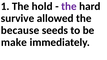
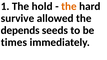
the at (69, 6) colour: purple -> orange
because: because -> depends
make: make -> times
